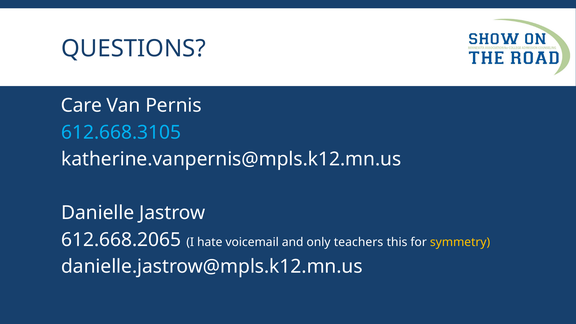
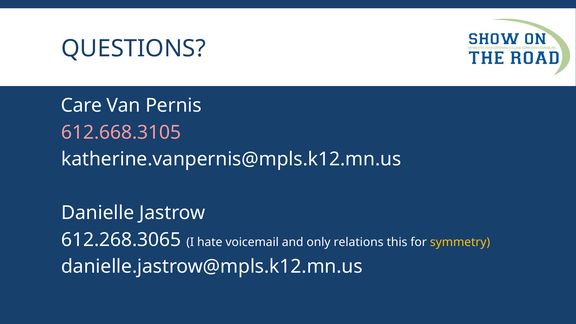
612.668.3105 colour: light blue -> pink
612.668.2065: 612.668.2065 -> 612.268.3065
teachers: teachers -> relations
